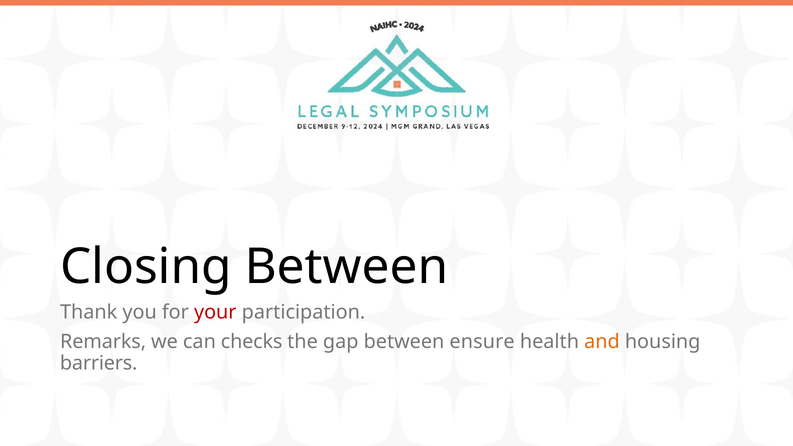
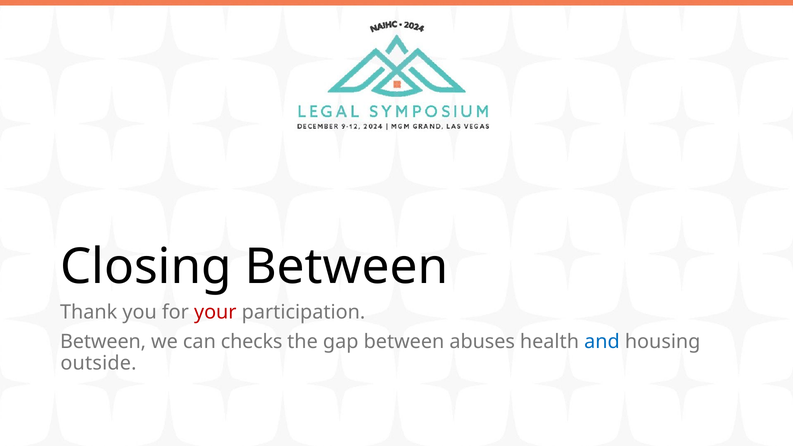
Remarks at (103, 342): Remarks -> Between
ensure: ensure -> abuses
and colour: orange -> blue
barriers: barriers -> outside
